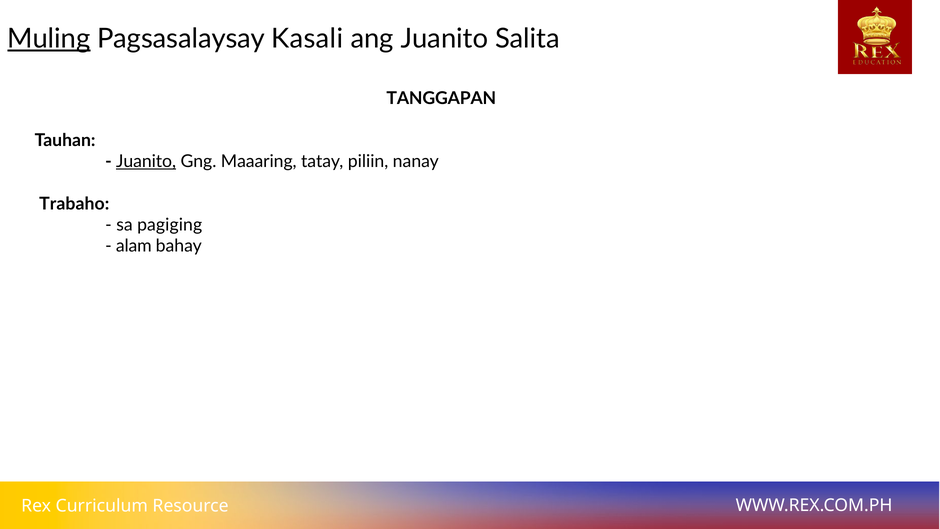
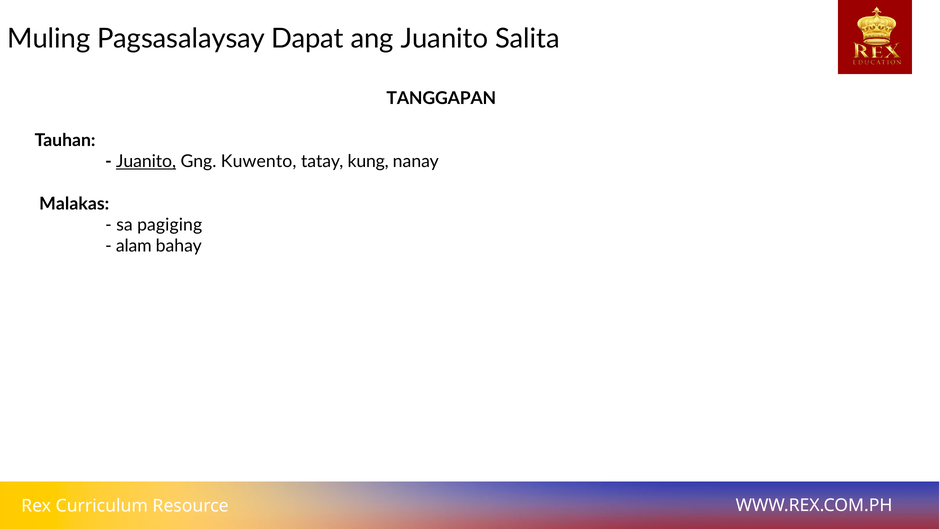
Muling underline: present -> none
Kasali: Kasali -> Dapat
Maaaring: Maaaring -> Kuwento
piliin: piliin -> kung
Trabaho: Trabaho -> Malakas
